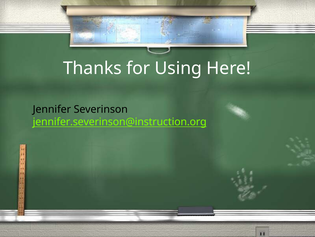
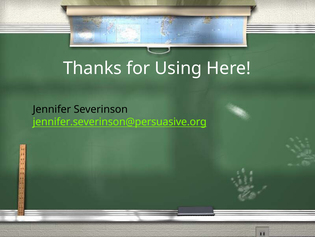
jennifer.severinson@instruction.org: jennifer.severinson@instruction.org -> jennifer.severinson@persuasive.org
